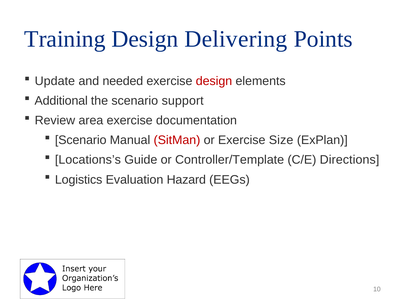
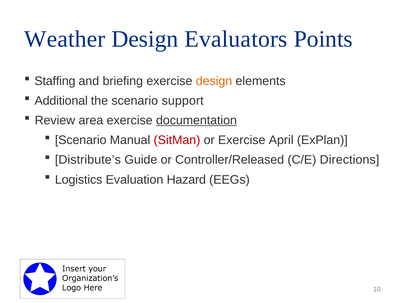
Training: Training -> Weather
Delivering: Delivering -> Evaluators
Update: Update -> Staffing
needed: needed -> briefing
design at (214, 81) colour: red -> orange
documentation underline: none -> present
Size: Size -> April
Locations’s: Locations’s -> Distribute’s
Controller/Template: Controller/Template -> Controller/Released
